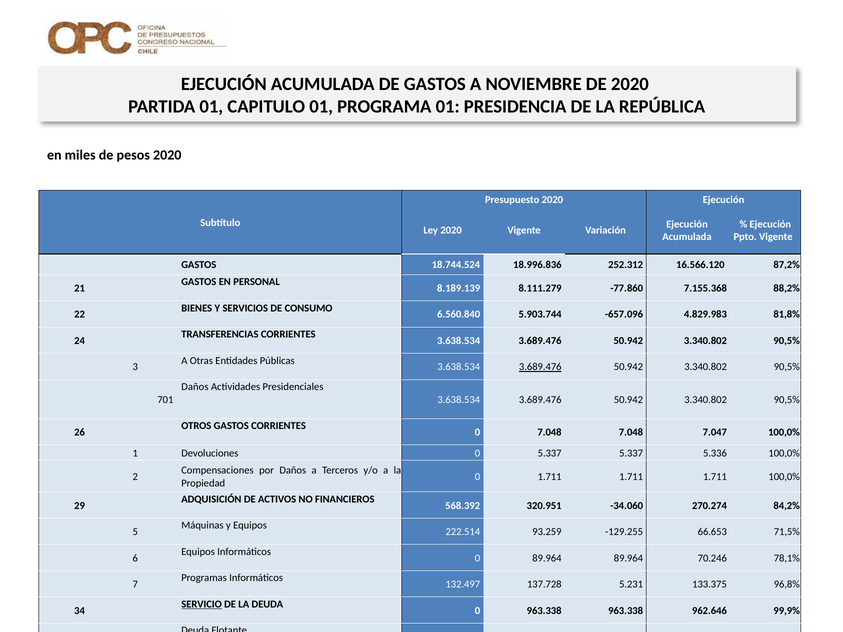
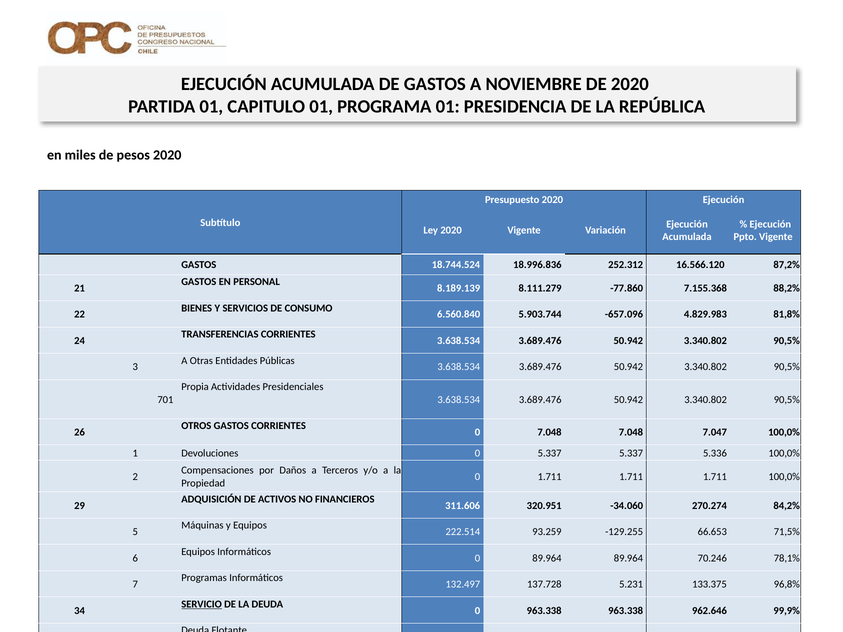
3.689.476 at (540, 367) underline: present -> none
Daños at (195, 387): Daños -> Propia
568.392: 568.392 -> 311.606
